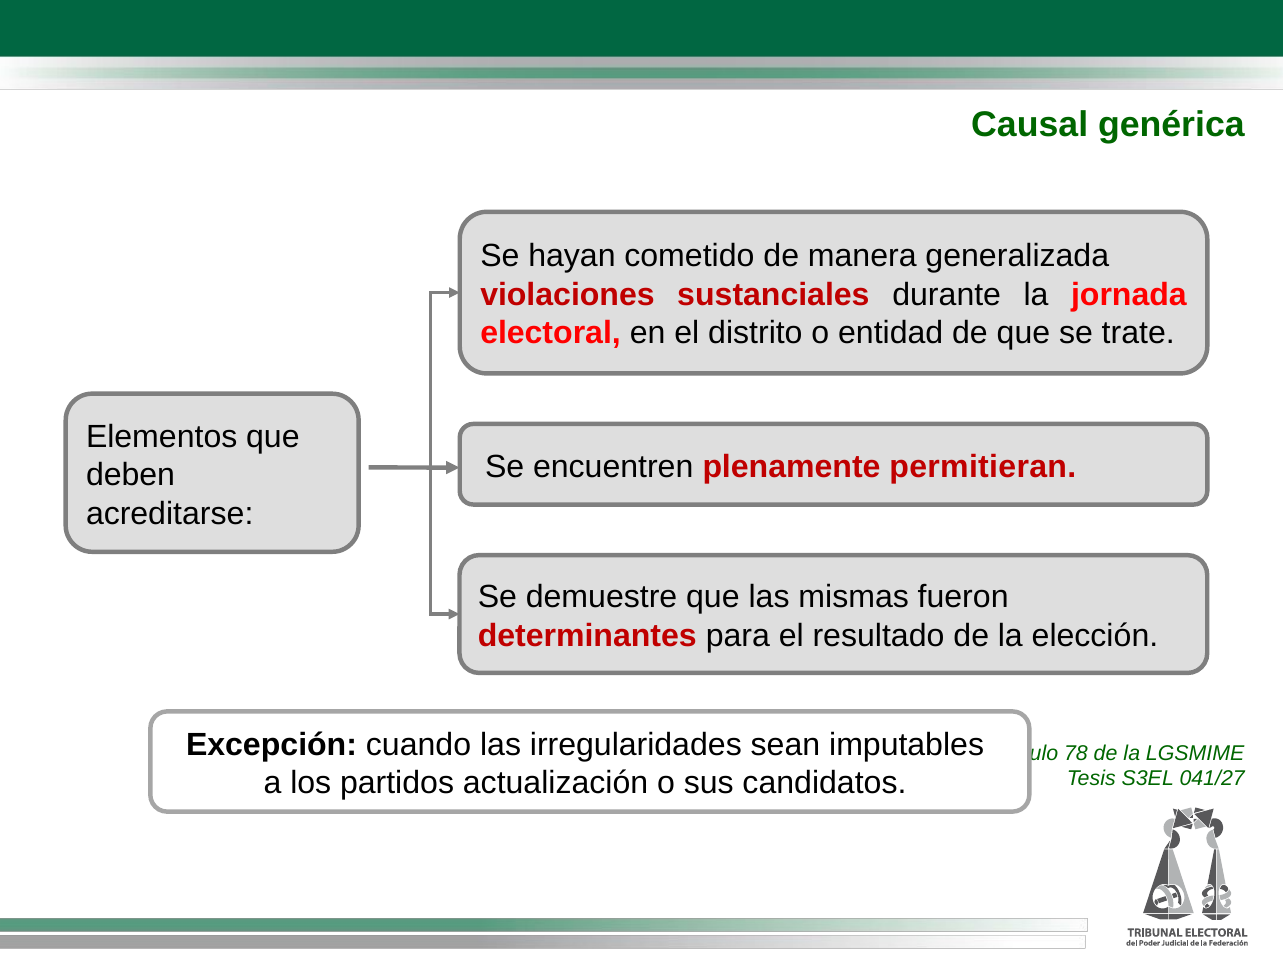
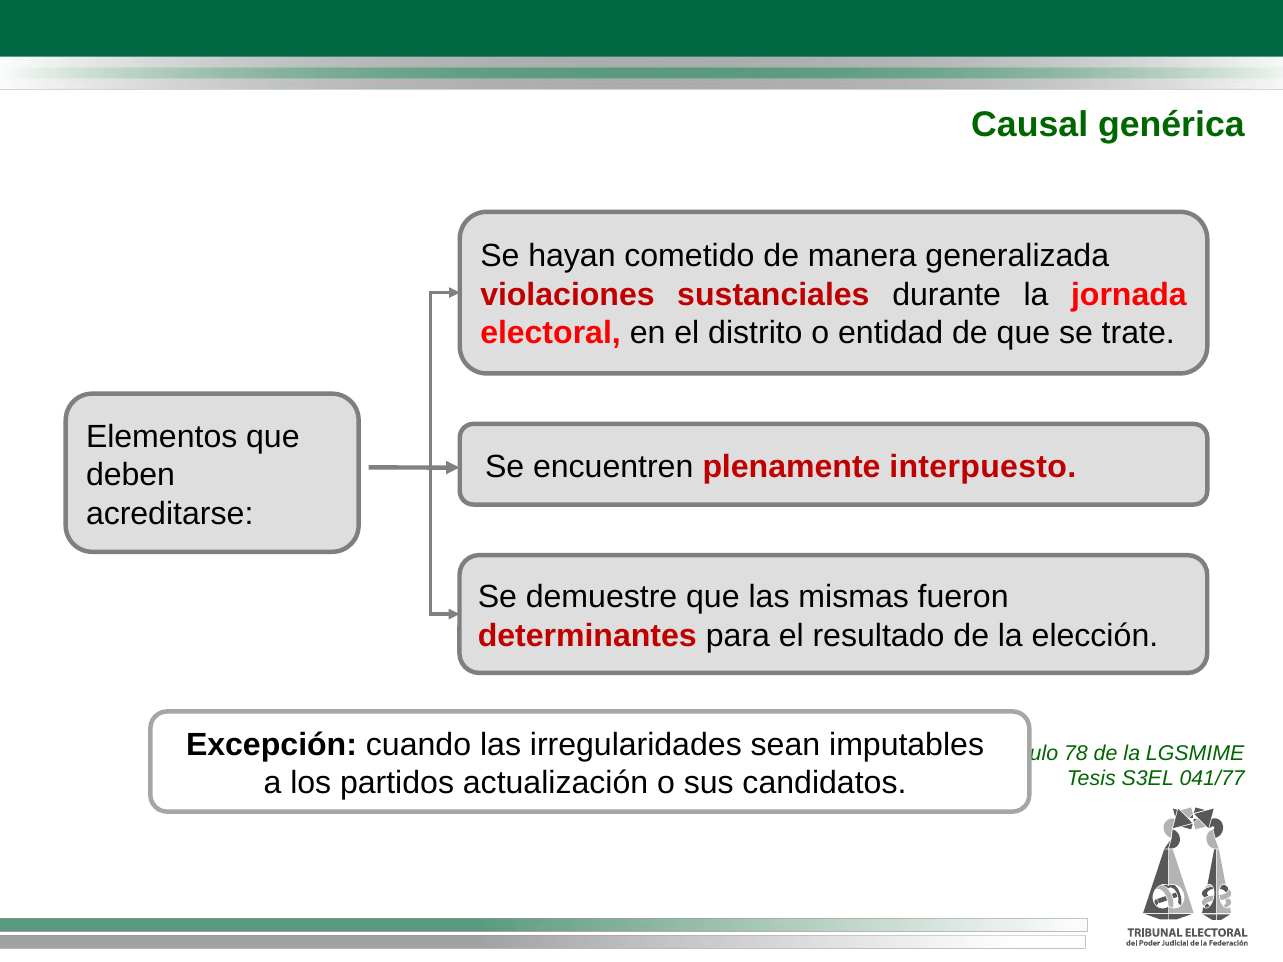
permitieran: permitieran -> interpuesto
041/27: 041/27 -> 041/77
